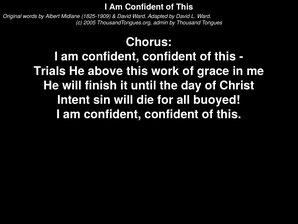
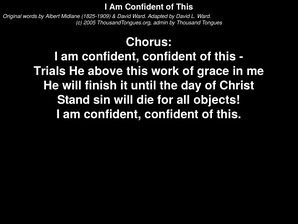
Intent: Intent -> Stand
buoyed: buoyed -> objects
